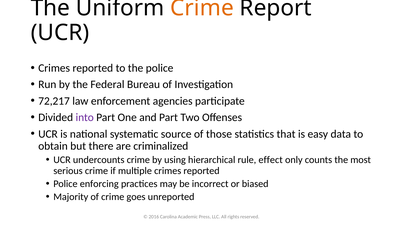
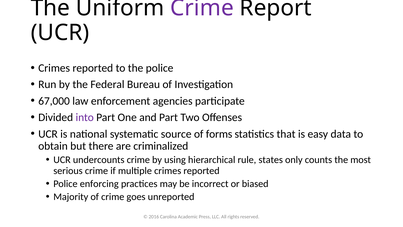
Crime at (202, 8) colour: orange -> purple
72,217: 72,217 -> 67,000
those: those -> forms
effect: effect -> states
